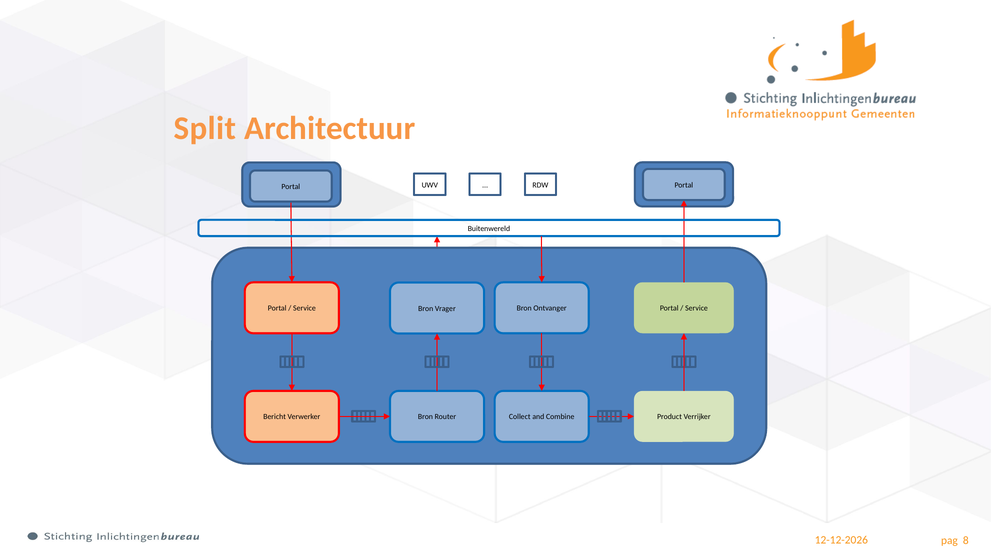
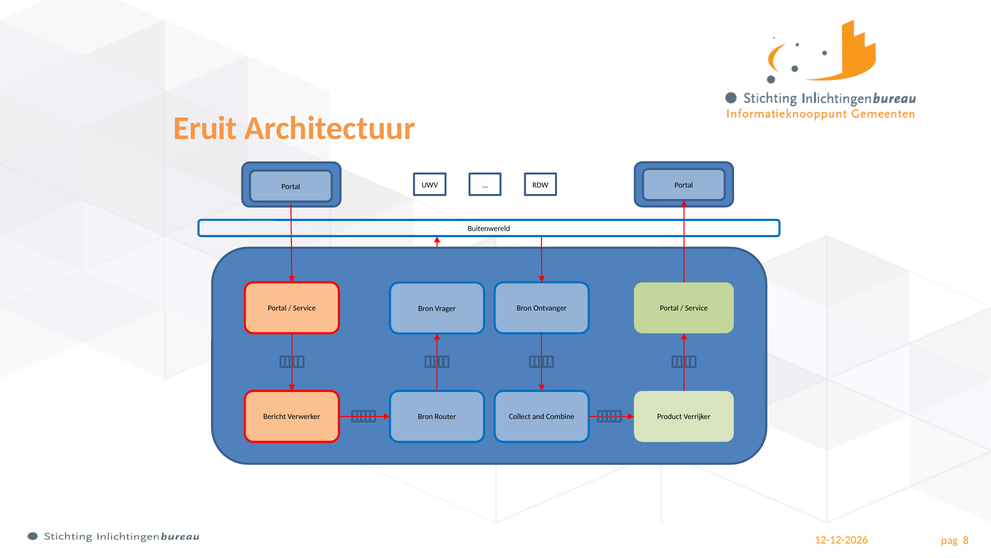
Split: Split -> Eruit
